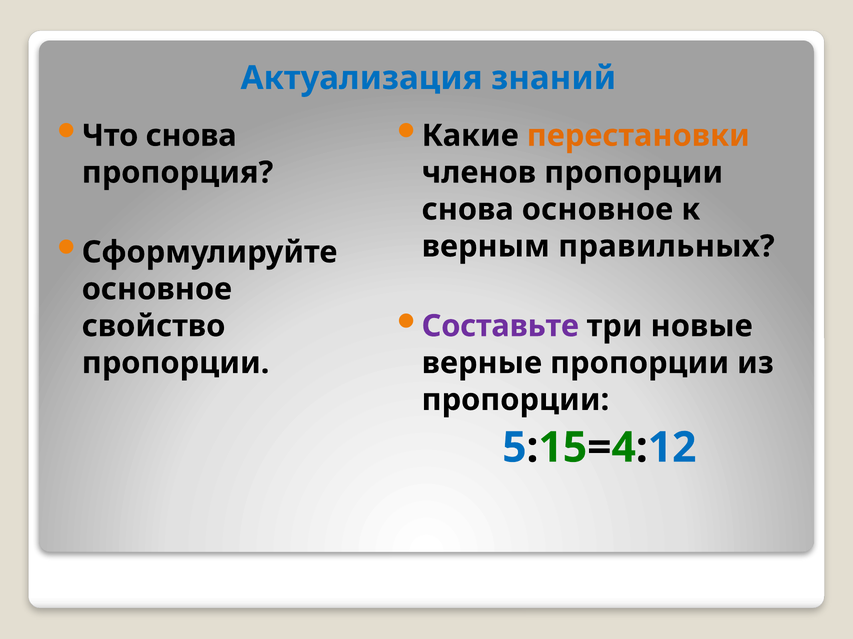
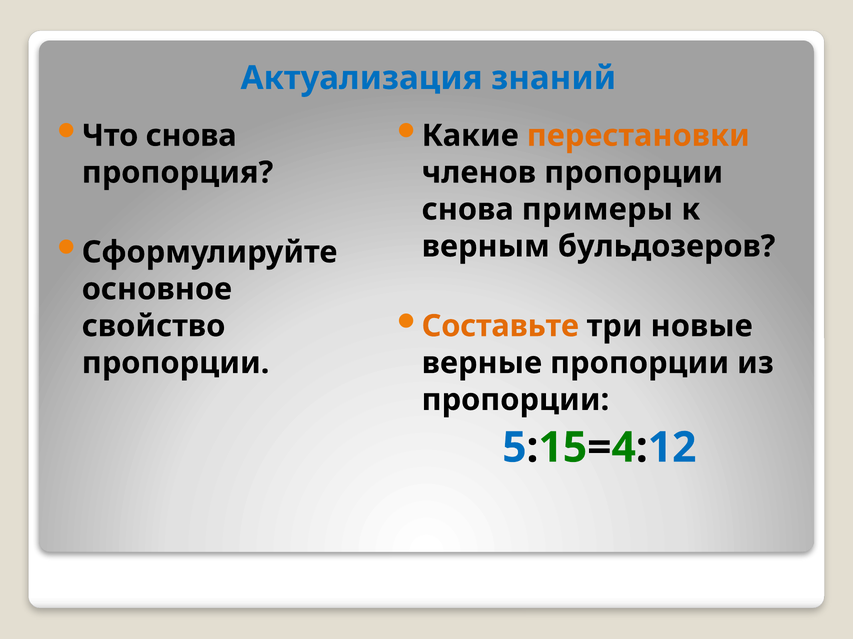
снова основное: основное -> примеры
правильных: правильных -> бульдозеров
Составьте colour: purple -> orange
